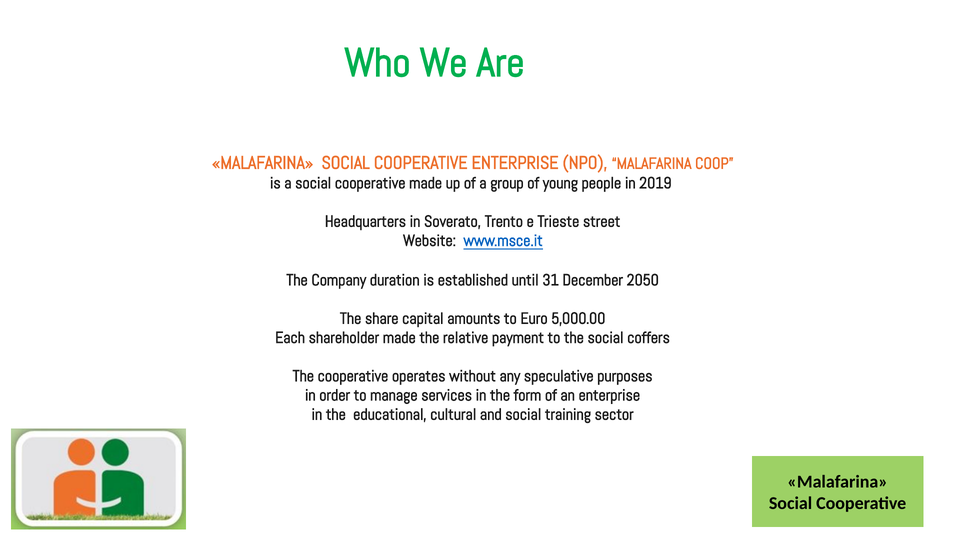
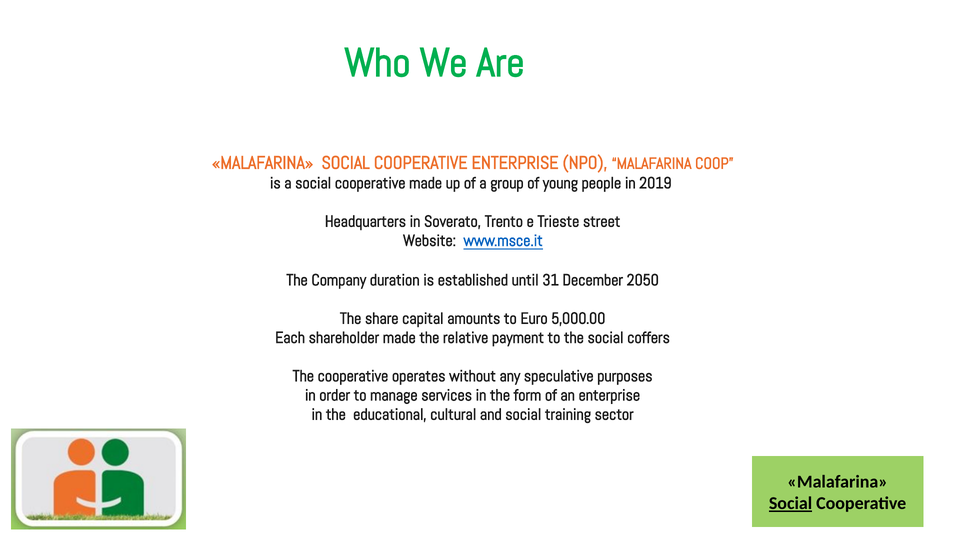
Social at (791, 503) underline: none -> present
